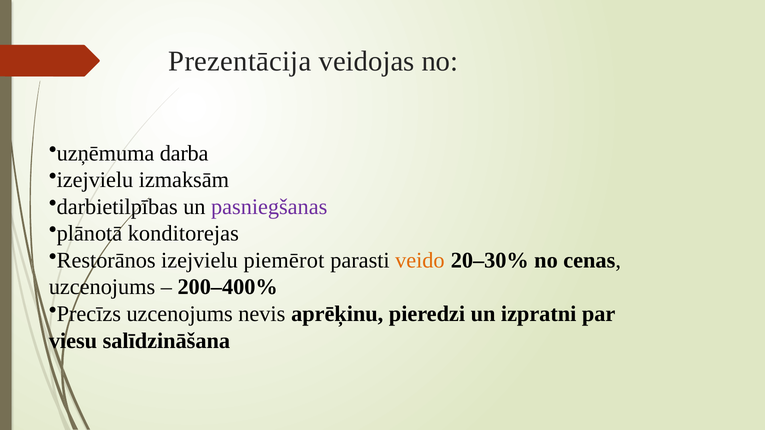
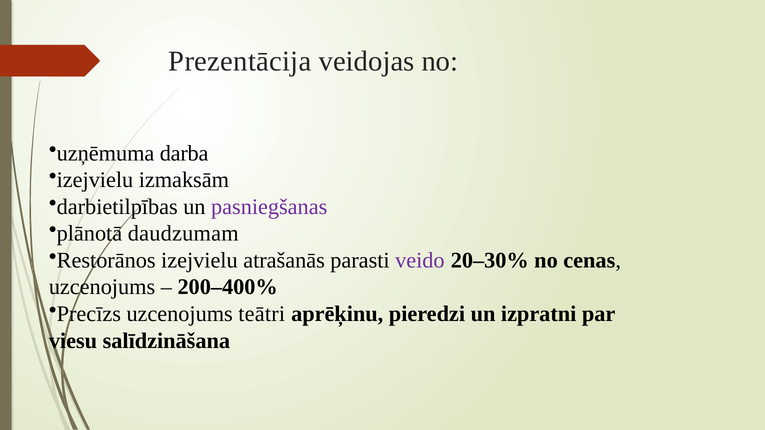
konditorejas: konditorejas -> daudzumam
piemērot: piemērot -> atrašanās
veido colour: orange -> purple
nevis: nevis -> teātri
